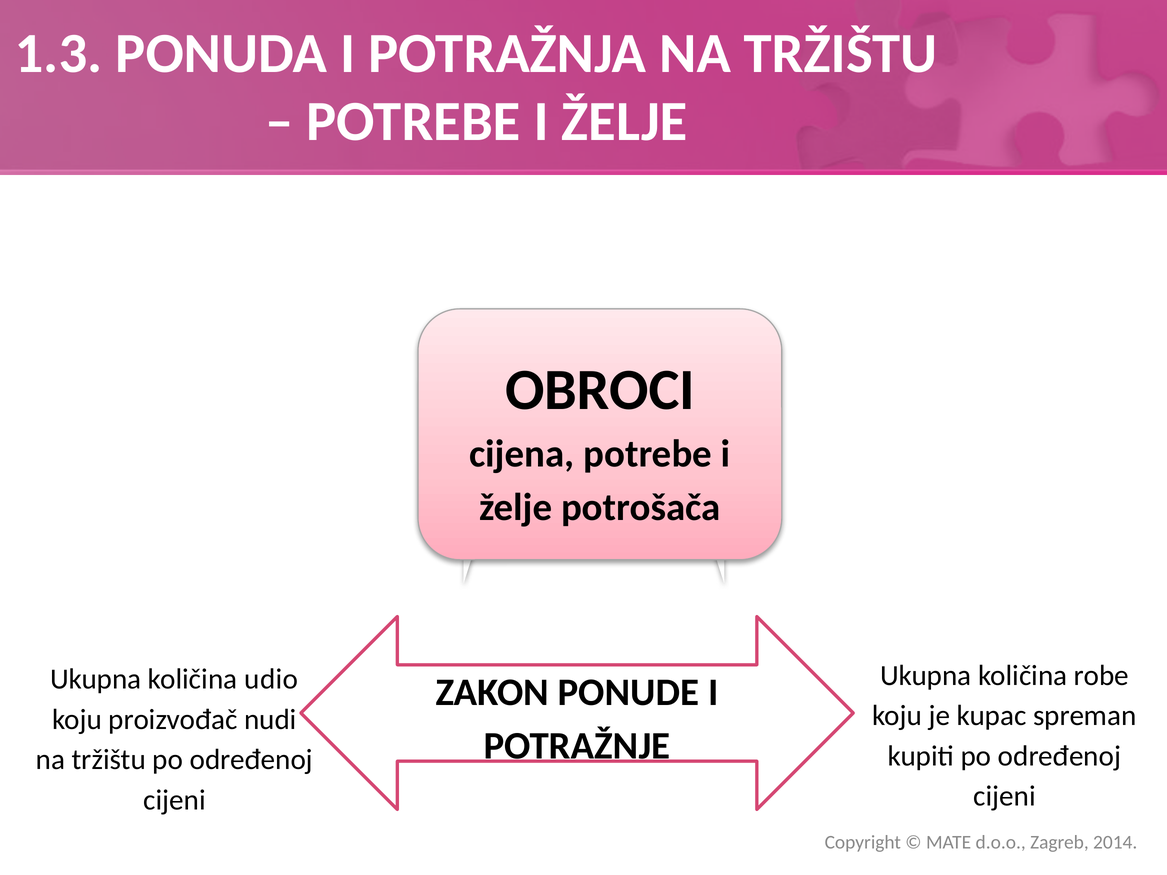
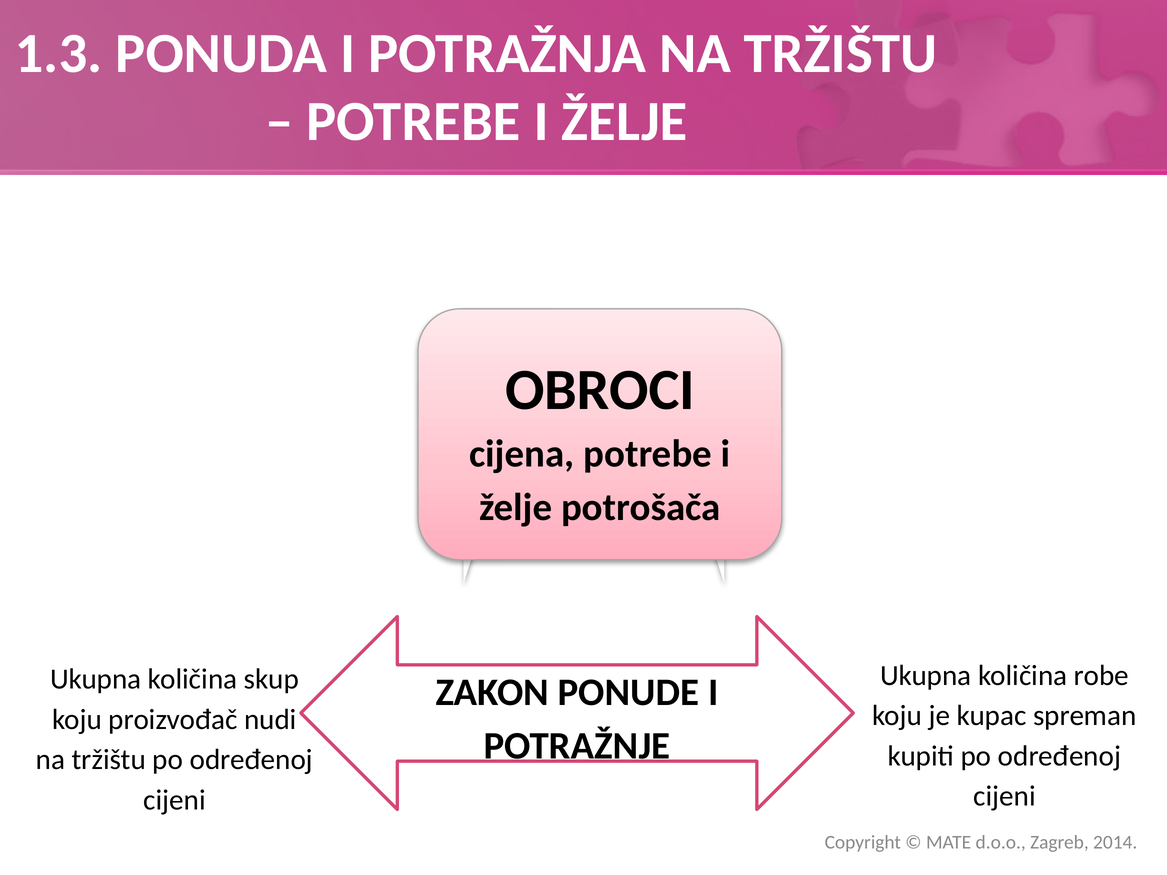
udio: udio -> skup
